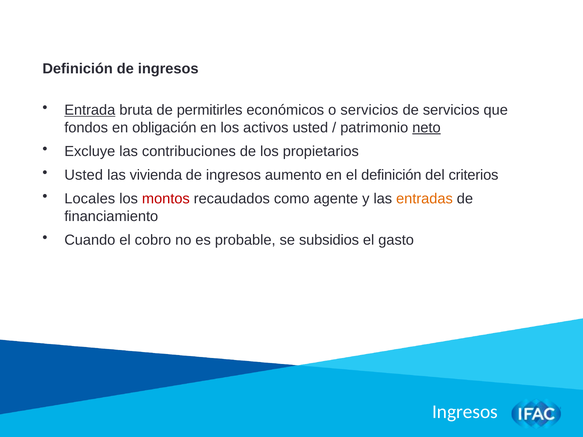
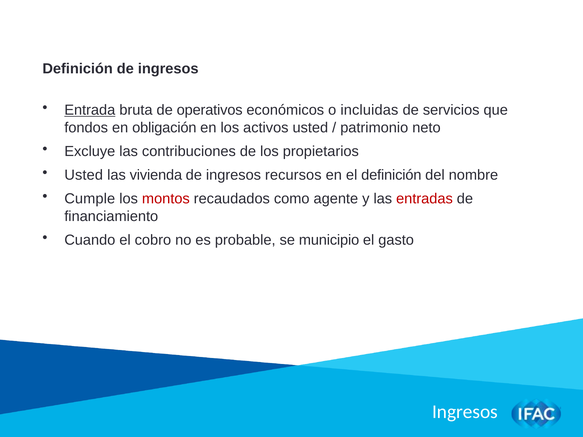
permitirles: permitirles -> operativos
o servicios: servicios -> incluidas
neto underline: present -> none
aumento: aumento -> recursos
criterios: criterios -> nombre
Locales: Locales -> Cumple
entradas colour: orange -> red
subsidios: subsidios -> municipio
